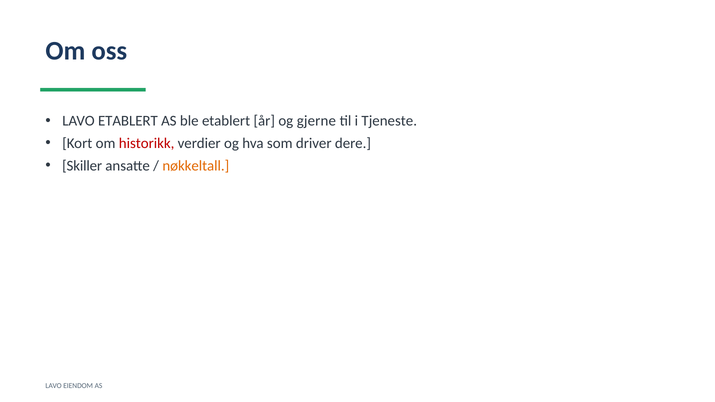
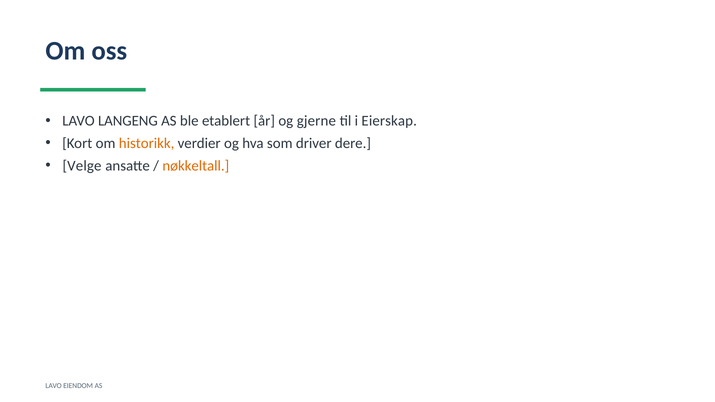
LAVO ETABLERT: ETABLERT -> LANGENG
Tjeneste: Tjeneste -> Eierskap
historikk colour: red -> orange
Skiller: Skiller -> Velge
